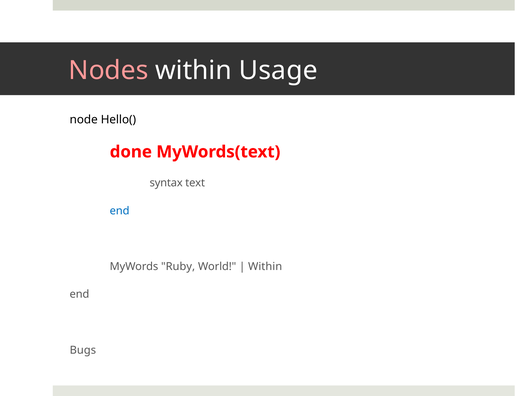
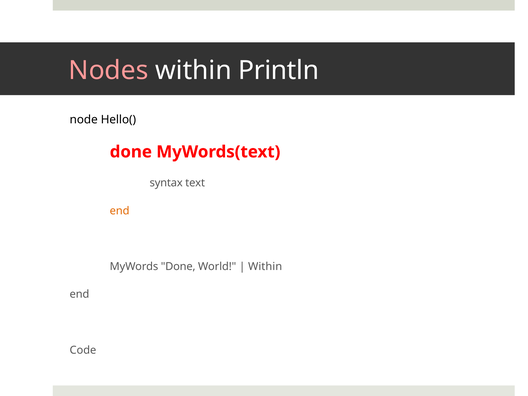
Usage: Usage -> Println
end at (120, 211) colour: blue -> orange
MyWords Ruby: Ruby -> Done
Bugs: Bugs -> Code
